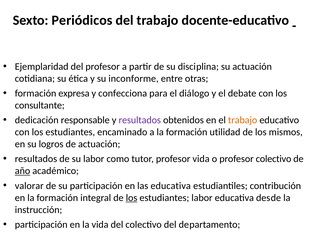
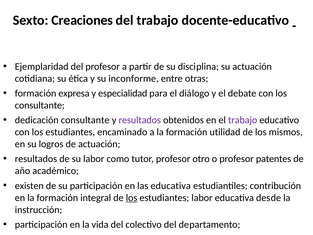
Periódicos: Periódicos -> Creaciones
confecciona: confecciona -> especialidad
dedicación responsable: responsable -> consultante
trabajo at (243, 120) colour: orange -> purple
profesor vida: vida -> otro
profesor colectivo: colectivo -> patentes
año underline: present -> none
valorar: valorar -> existen
